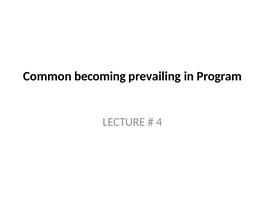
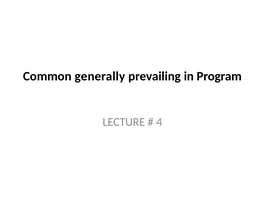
becoming: becoming -> generally
